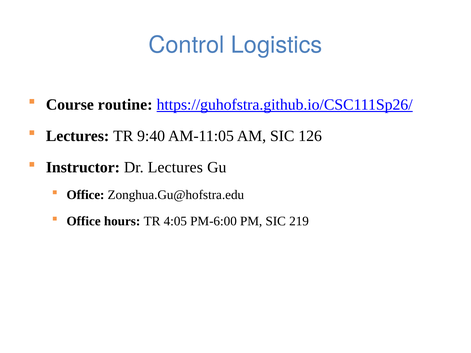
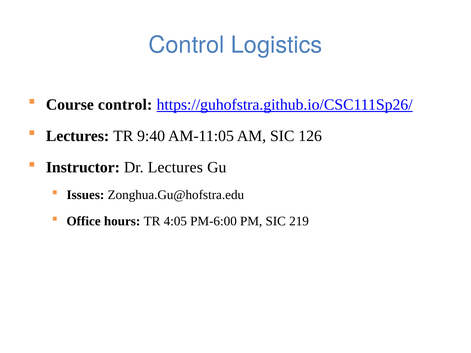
Course routine: routine -> control
Office at (85, 195): Office -> Issues
